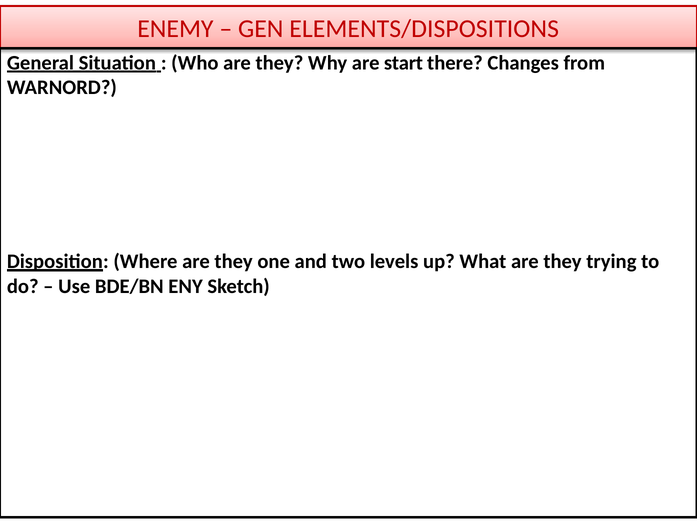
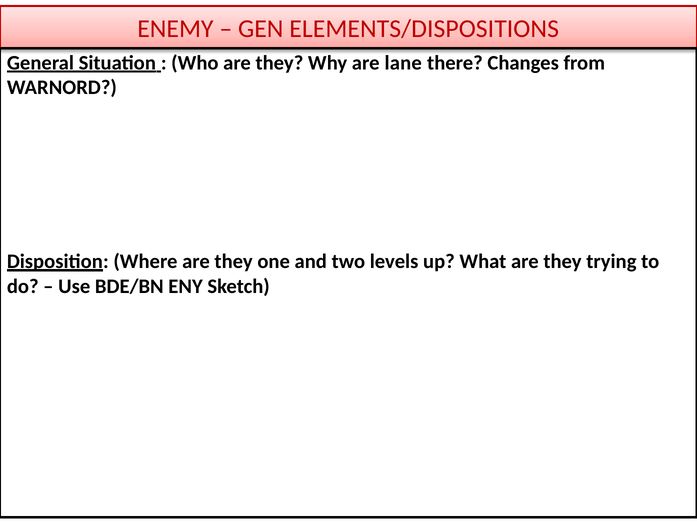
start: start -> lane
